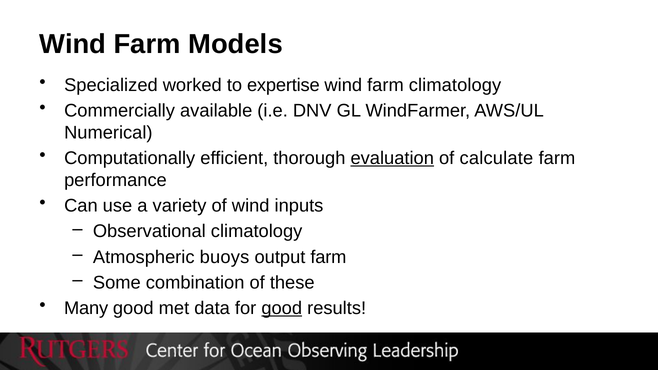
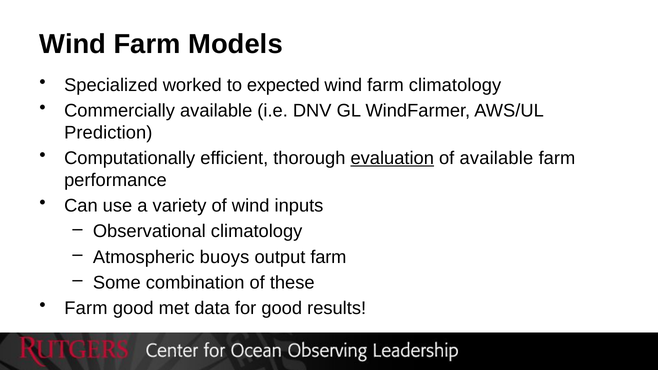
expertise: expertise -> expected
Numerical: Numerical -> Prediction
of calculate: calculate -> available
Many at (86, 308): Many -> Farm
good at (282, 308) underline: present -> none
